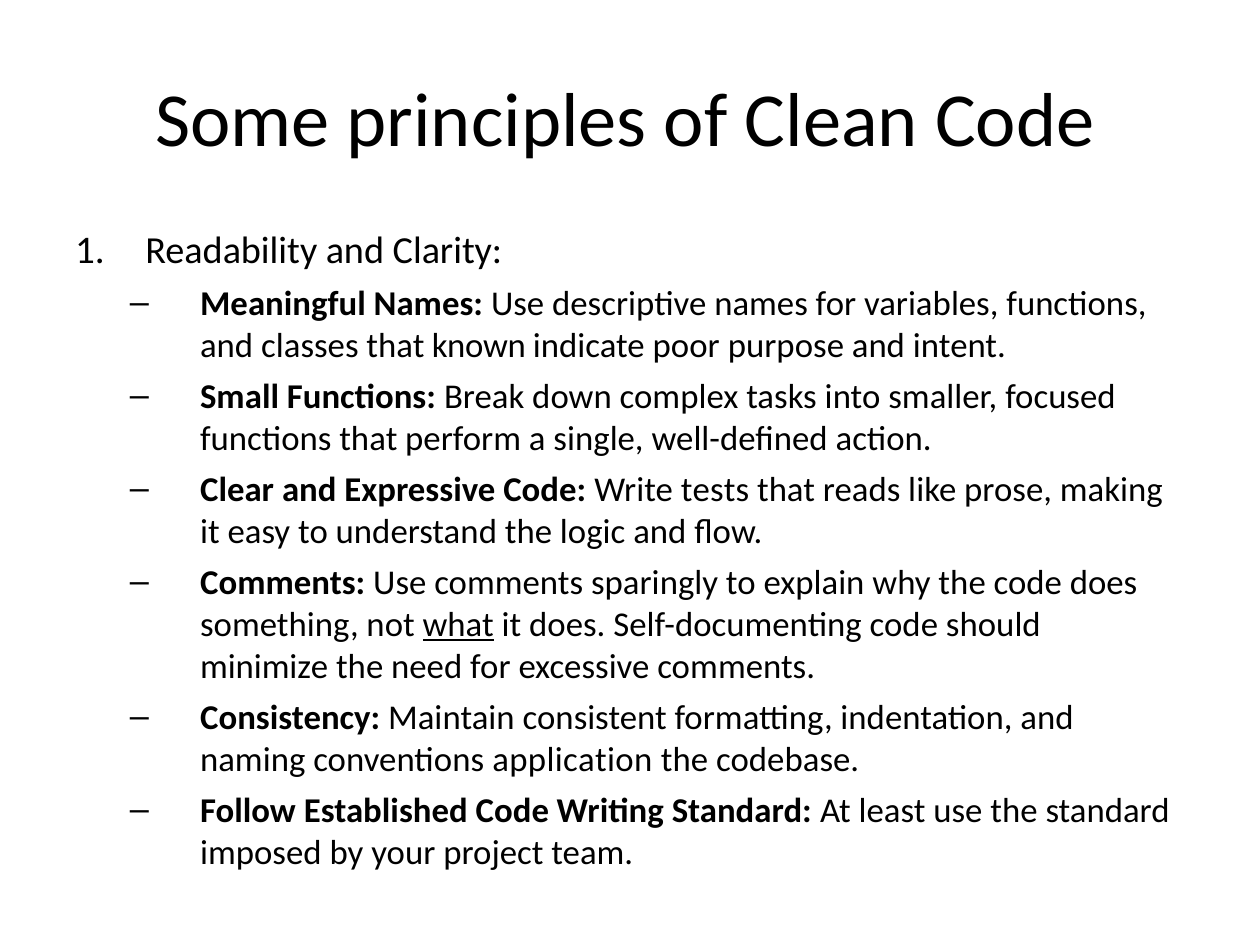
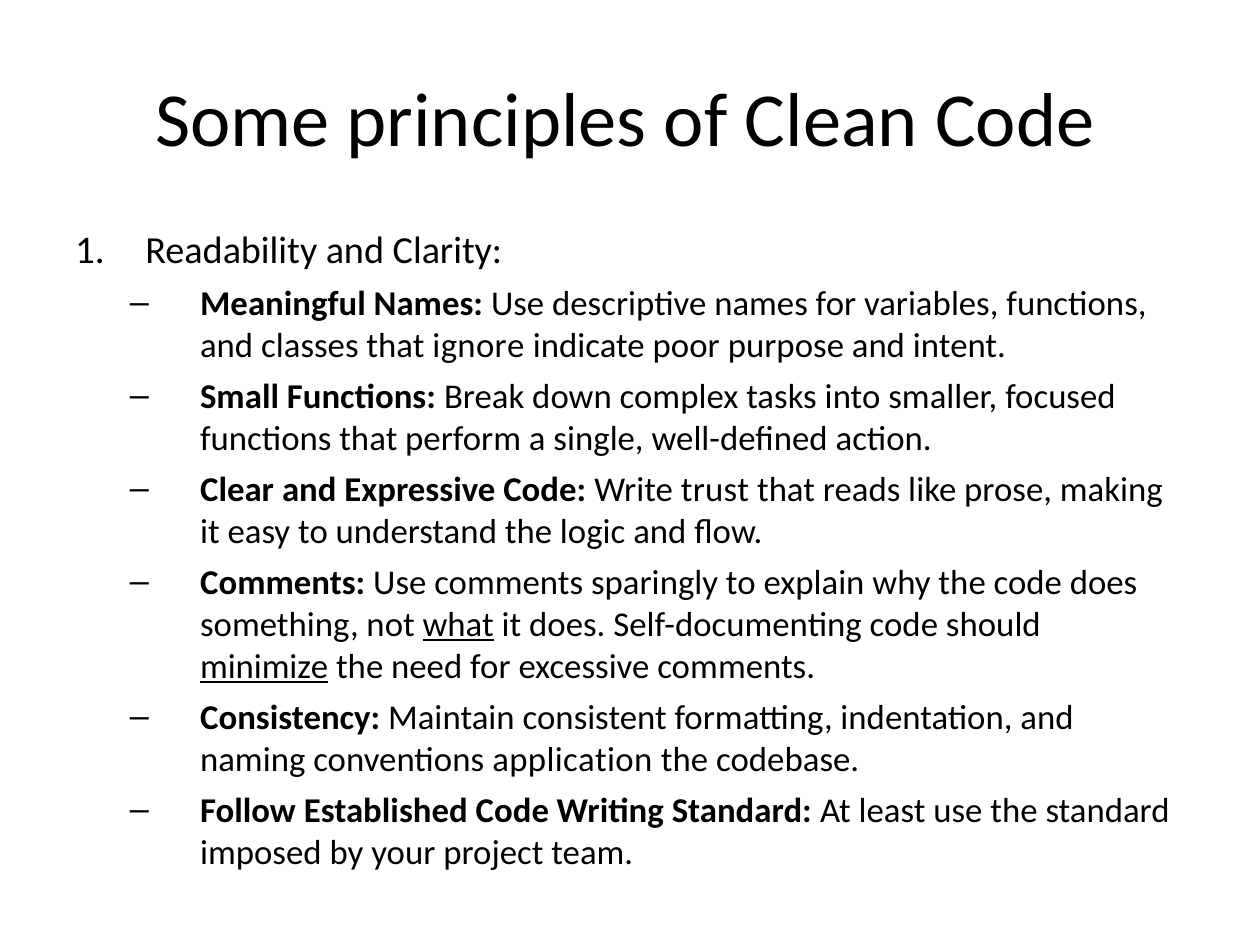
known: known -> ignore
tests: tests -> trust
minimize underline: none -> present
